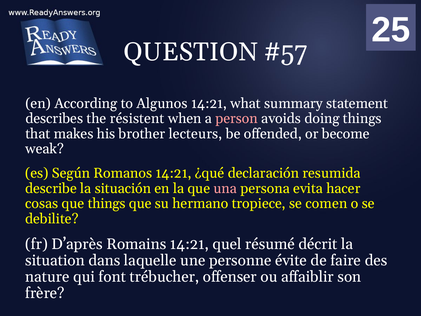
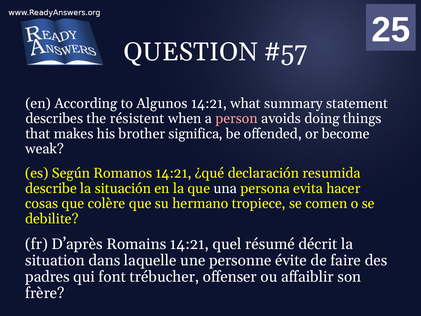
lecteurs: lecteurs -> significa
una colour: pink -> white
que things: things -> colère
nature: nature -> padres
